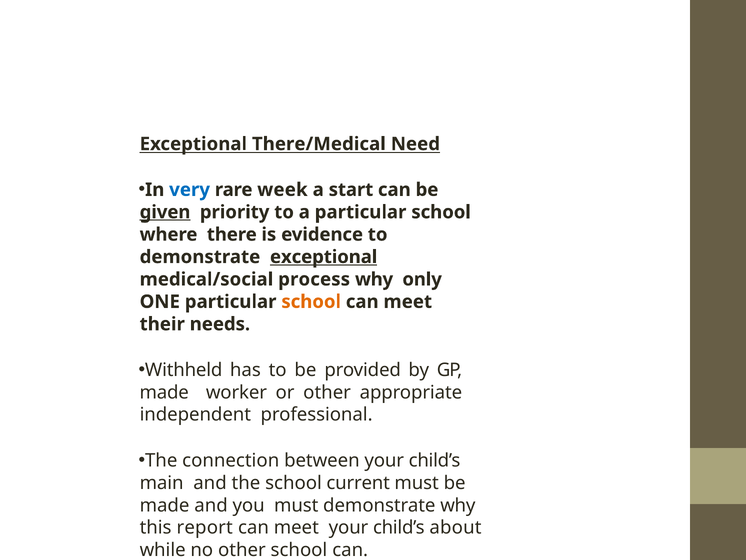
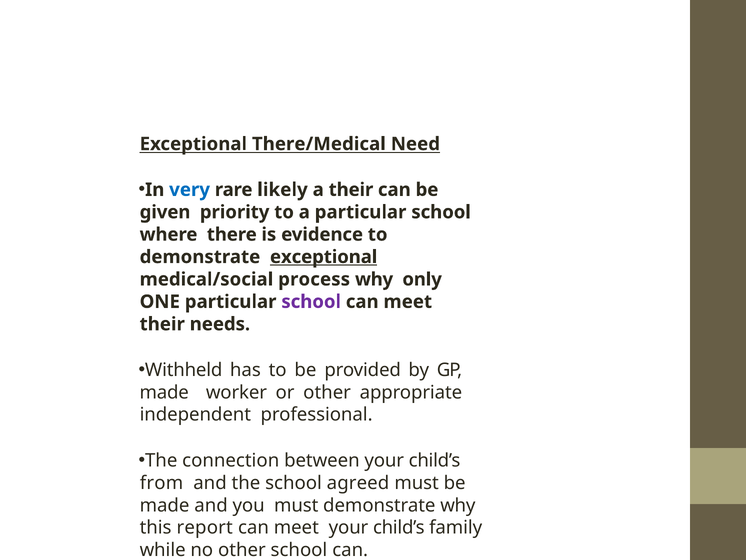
week: week -> likely
a start: start -> their
given underline: present -> none
school at (311, 301) colour: orange -> purple
main: main -> from
current: current -> agreed
about: about -> family
